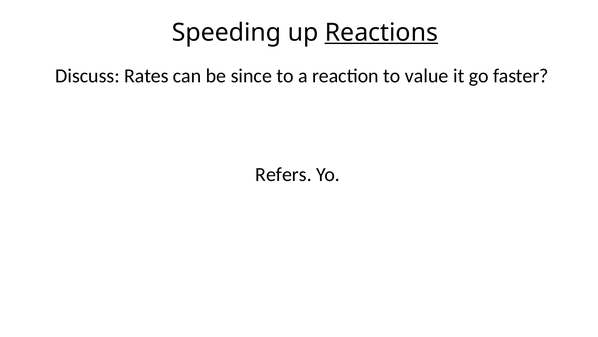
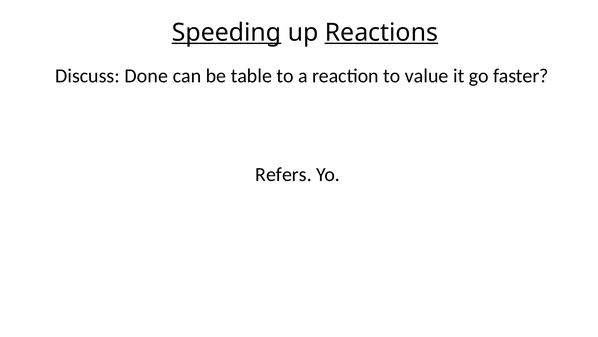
Speeding underline: none -> present
Rates: Rates -> Done
since: since -> table
